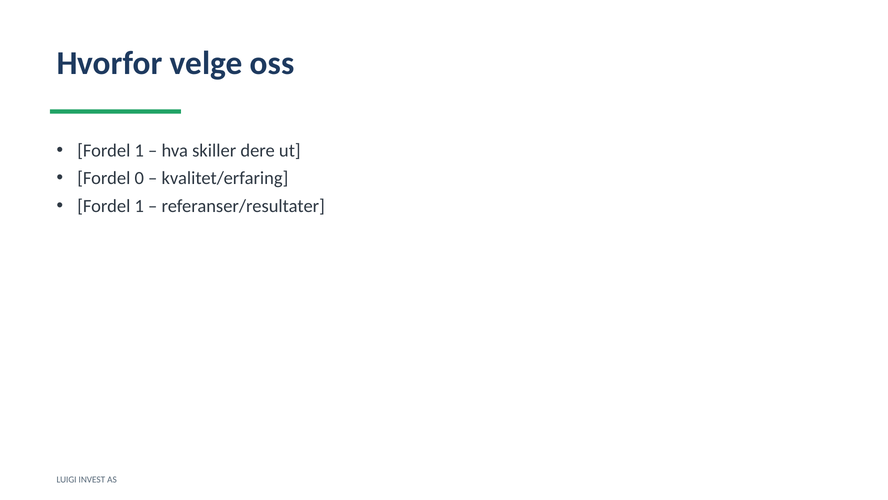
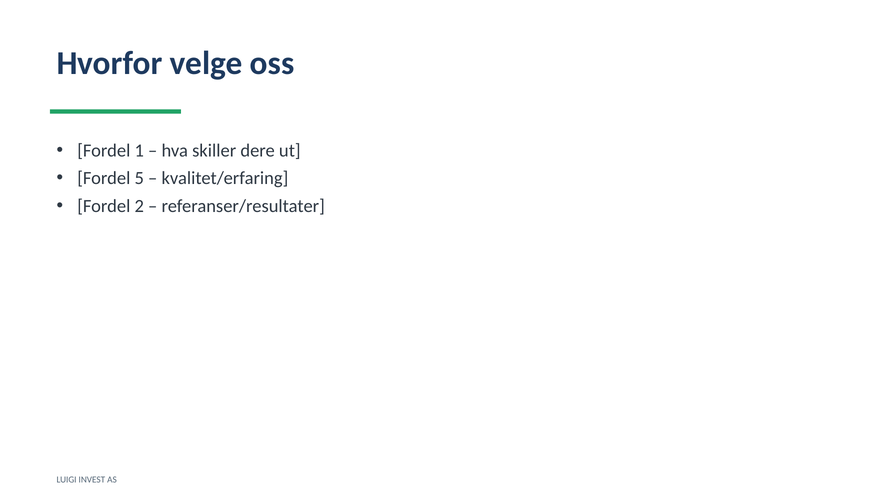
0: 0 -> 5
1 at (139, 206): 1 -> 2
